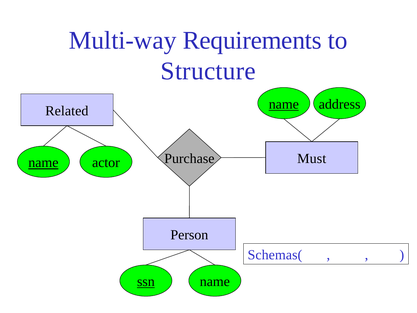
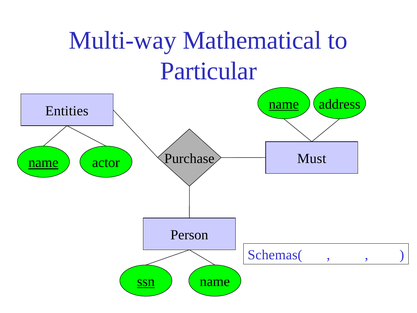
Requirements: Requirements -> Mathematical
Structure: Structure -> Particular
Related: Related -> Entities
